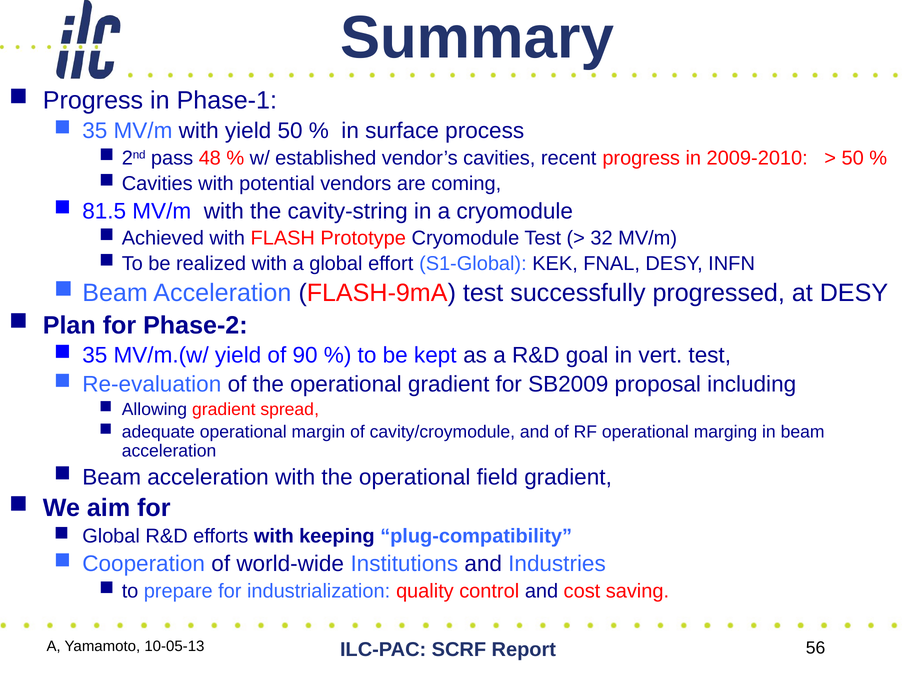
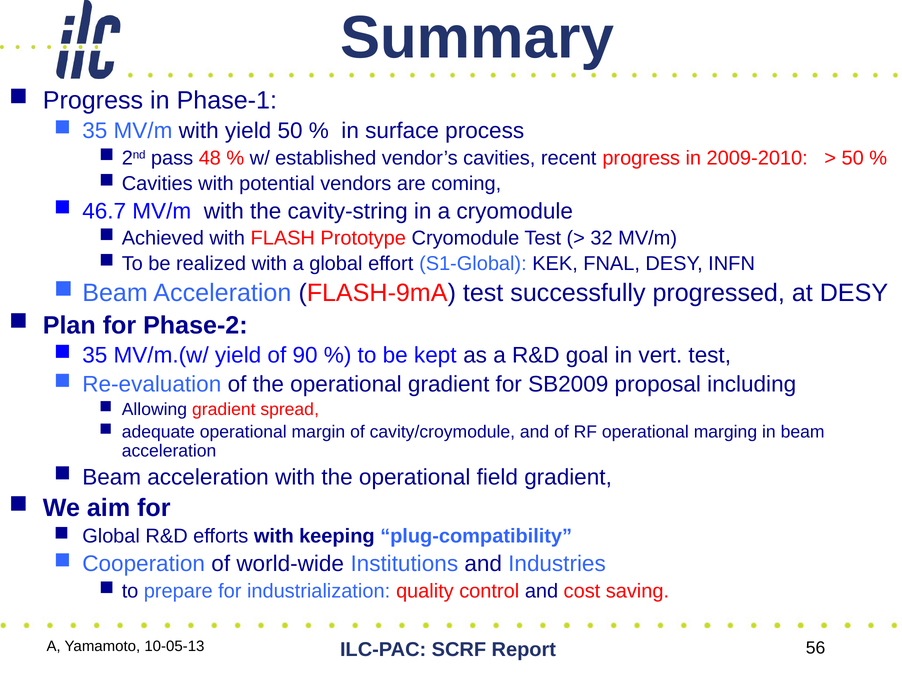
81.5: 81.5 -> 46.7
